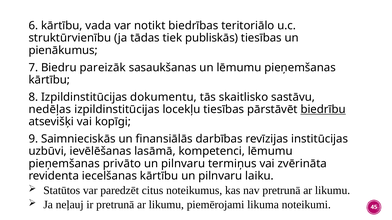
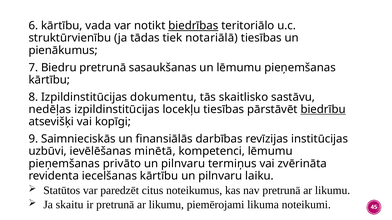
biedrības underline: none -> present
publiskās: publiskās -> notariālā
Biedru pareizāk: pareizāk -> pretrunā
lasāmā: lasāmā -> minētā
neļauj: neļauj -> skaitu
